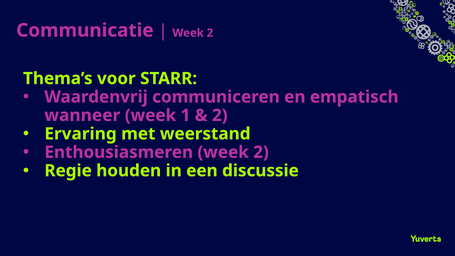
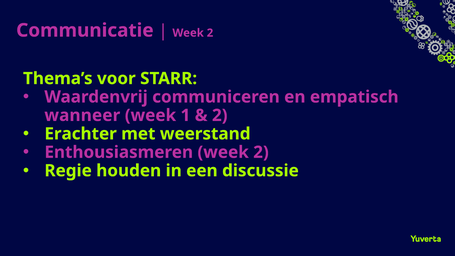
Ervaring: Ervaring -> Erachter
